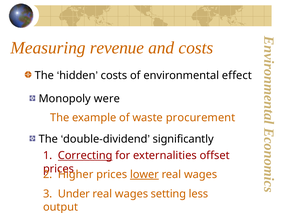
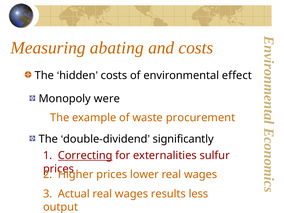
revenue: revenue -> abating
offset: offset -> sulfur
lower underline: present -> none
Under: Under -> Actual
setting: setting -> results
